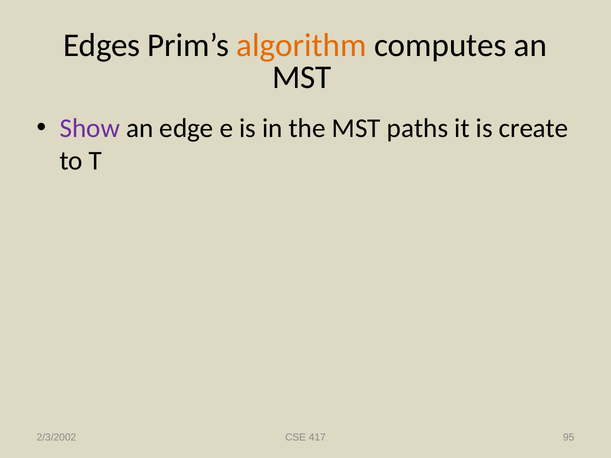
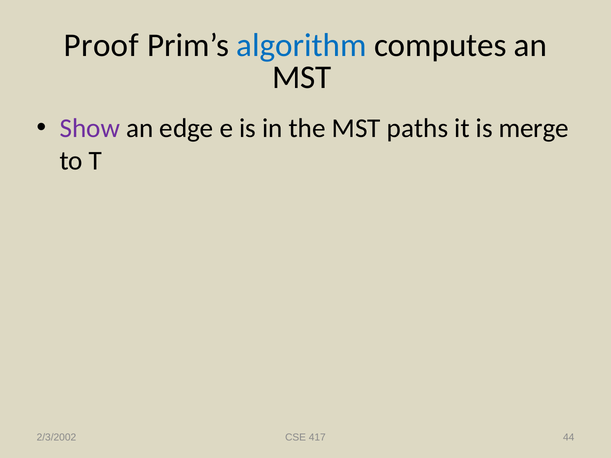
Edges: Edges -> Proof
algorithm colour: orange -> blue
create: create -> merge
95: 95 -> 44
